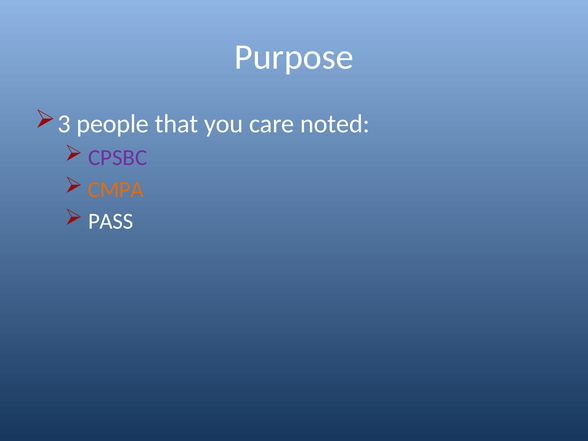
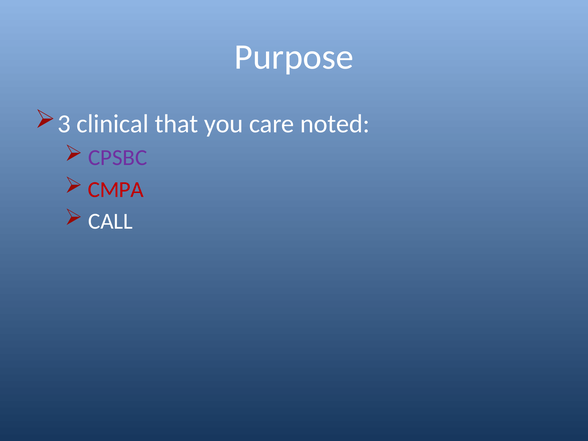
people: people -> clinical
CMPA colour: orange -> red
PASS: PASS -> CALL
